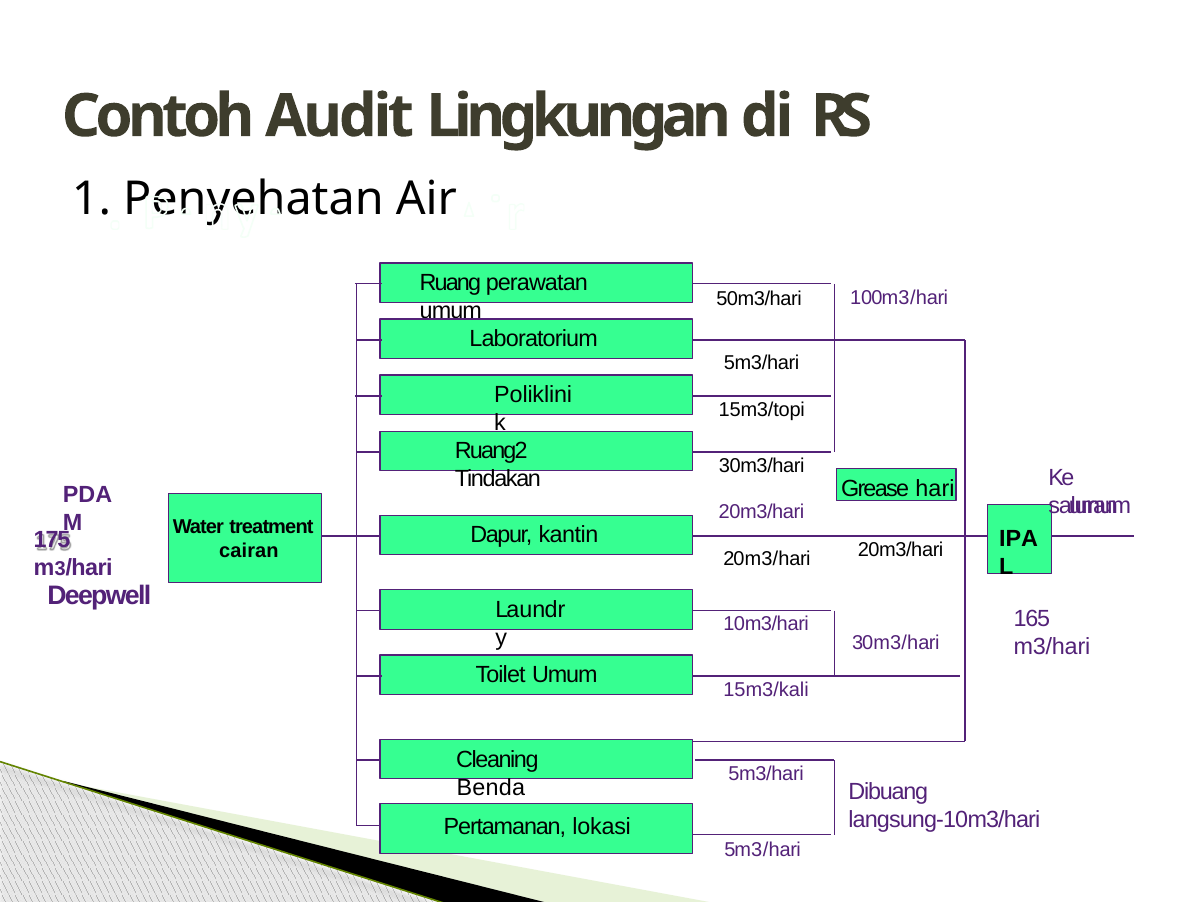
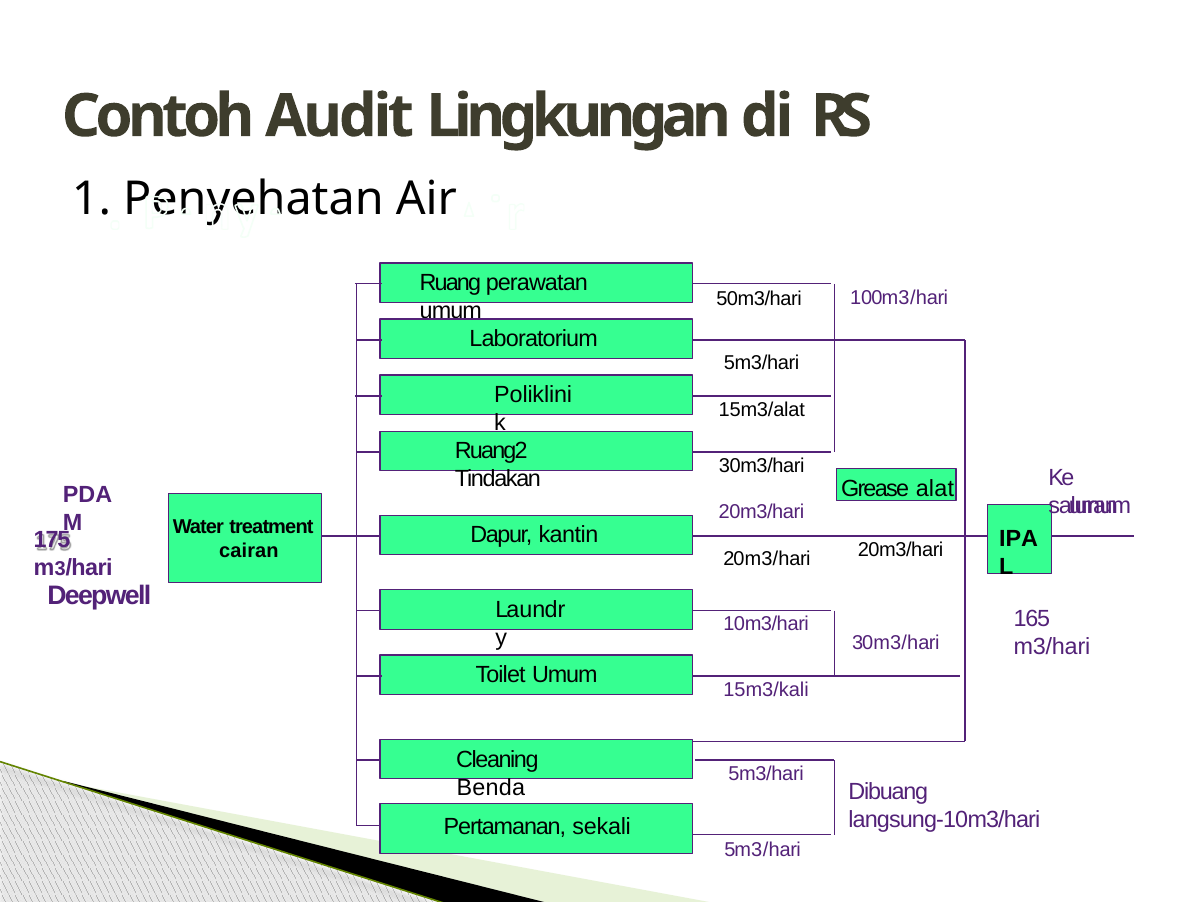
15m3/topi: 15m3/topi -> 15m3/alat
hari: hari -> alat
lokasi: lokasi -> sekali
